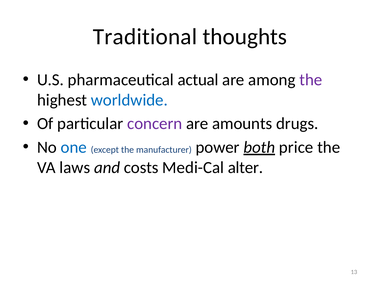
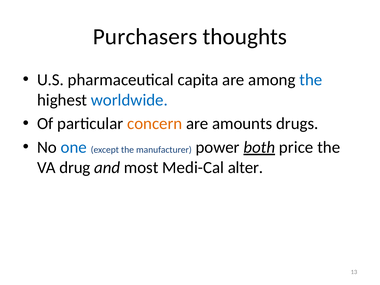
Traditional: Traditional -> Purchasers
actual: actual -> capita
the at (311, 80) colour: purple -> blue
concern colour: purple -> orange
laws: laws -> drug
costs: costs -> most
